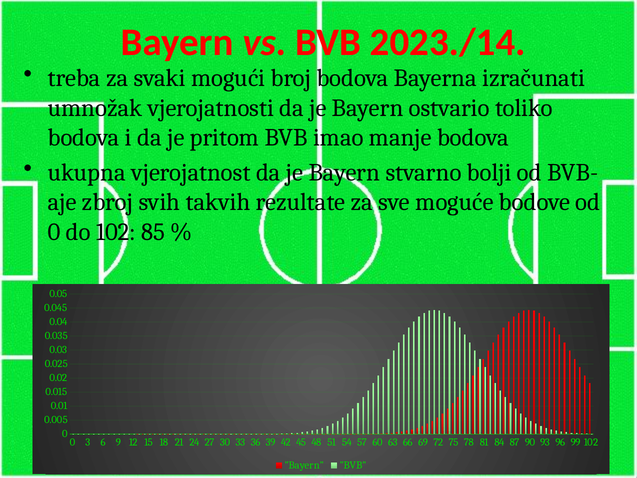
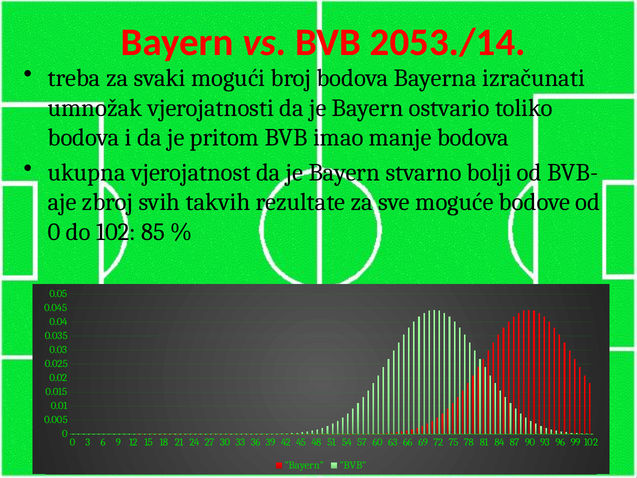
2023./14: 2023./14 -> 2053./14
